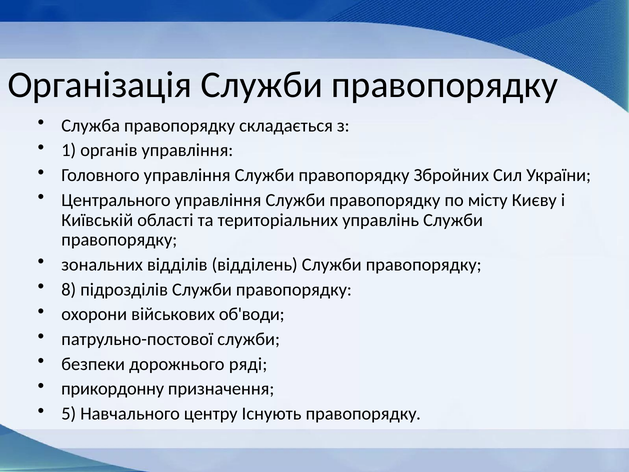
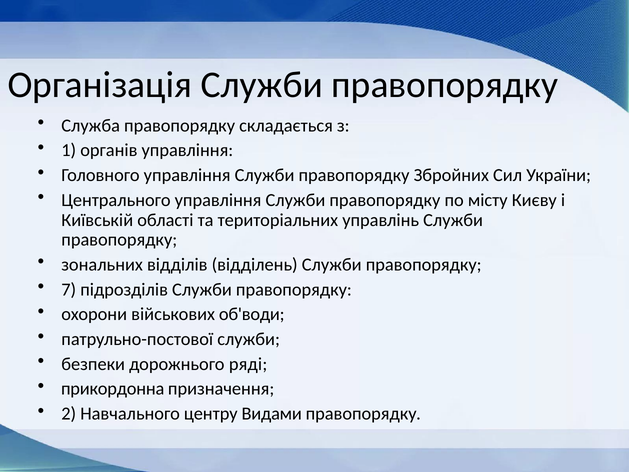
8: 8 -> 7
прикордонну: прикордонну -> прикордонна
5: 5 -> 2
Існують: Існують -> Видами
